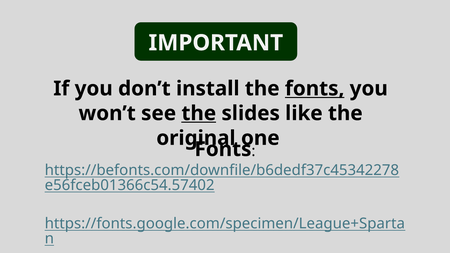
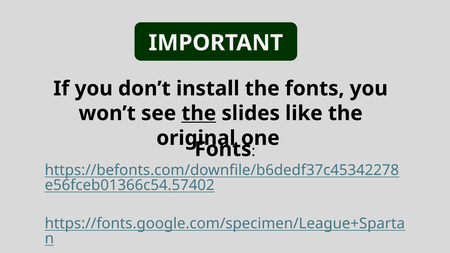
fonts at (315, 89) underline: present -> none
